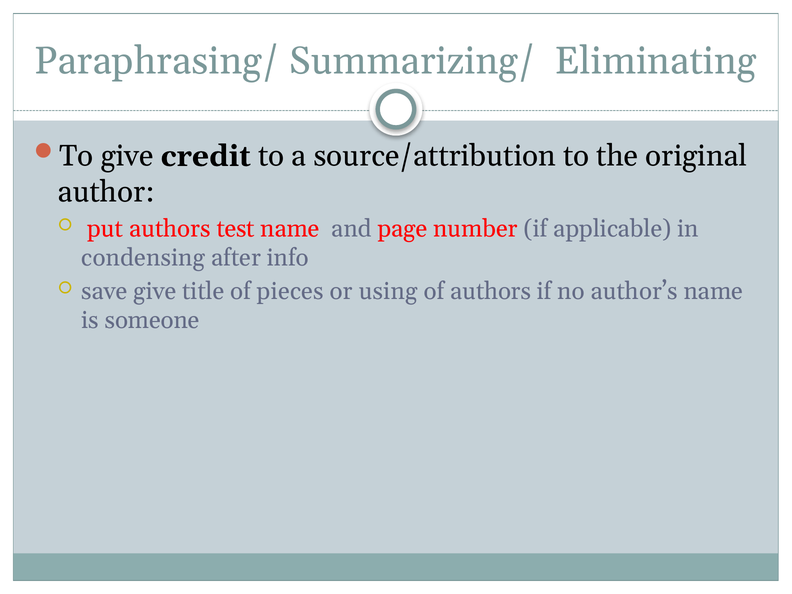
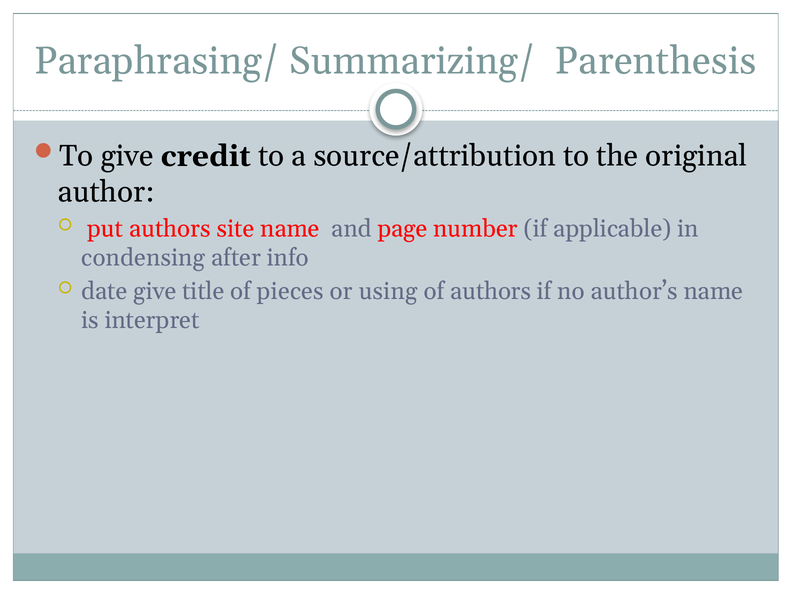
Eliminating: Eliminating -> Parenthesis
test: test -> site
save: save -> date
someone: someone -> interpret
